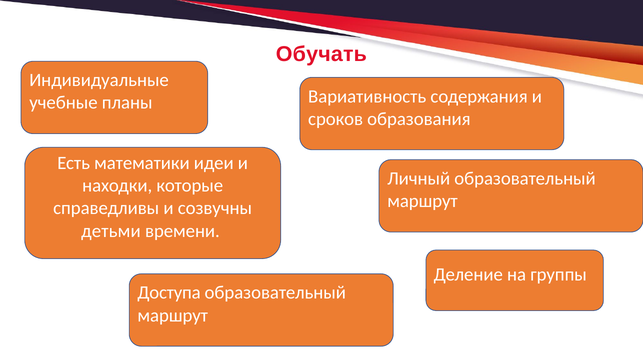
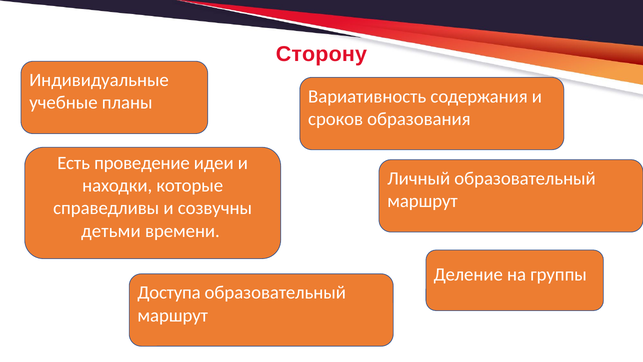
Обучать: Обучать -> Сторону
математики: математики -> проведение
